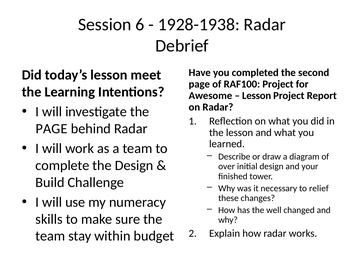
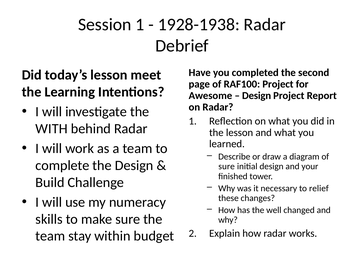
Session 6: 6 -> 1
Lesson at (257, 96): Lesson -> Design
PAGE at (52, 129): PAGE -> WITH
over at (227, 166): over -> sure
